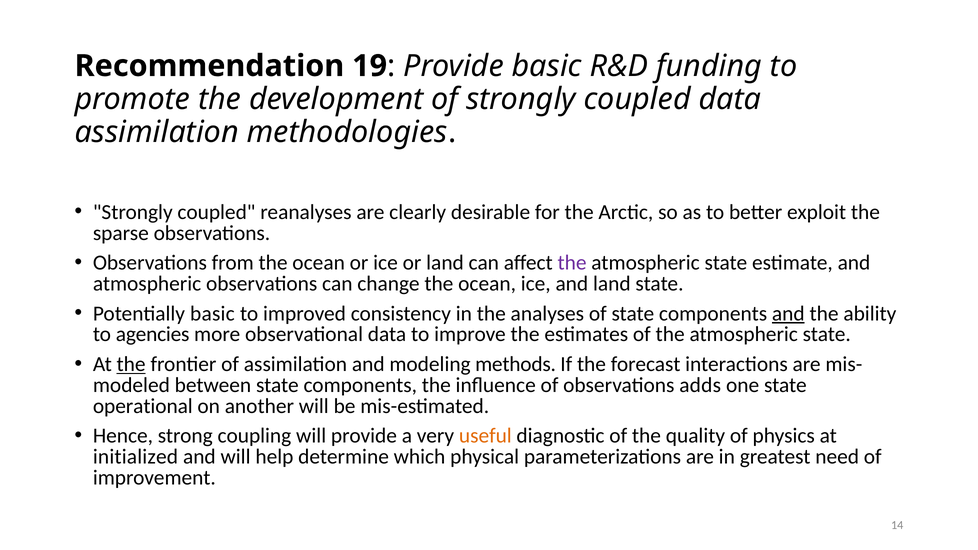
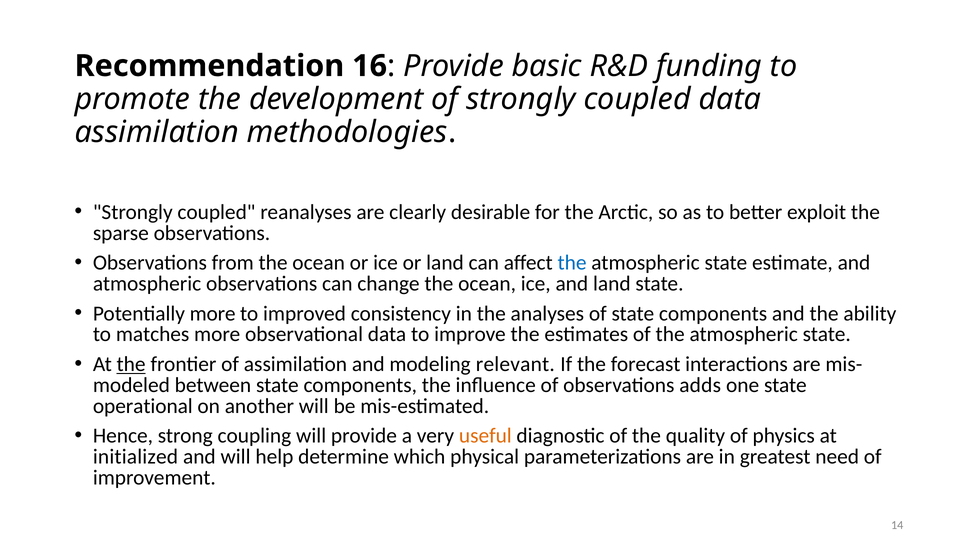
19: 19 -> 16
the at (572, 263) colour: purple -> blue
Potentially basic: basic -> more
and at (788, 314) underline: present -> none
agencies: agencies -> matches
methods: methods -> relevant
